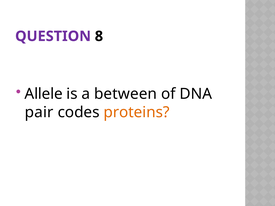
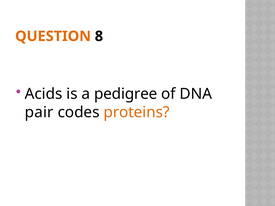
QUESTION colour: purple -> orange
Allele: Allele -> Acids
between: between -> pedigree
